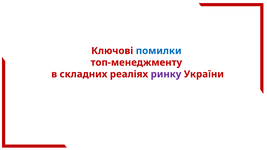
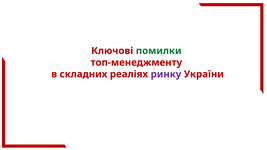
помилки colour: blue -> green
